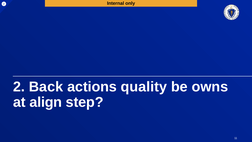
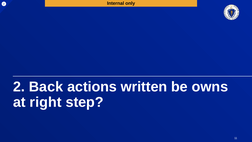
quality: quality -> written
align: align -> right
